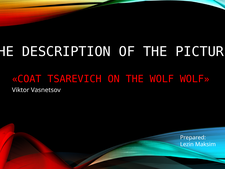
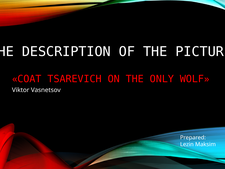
THE WOLF: WOLF -> ONLY
